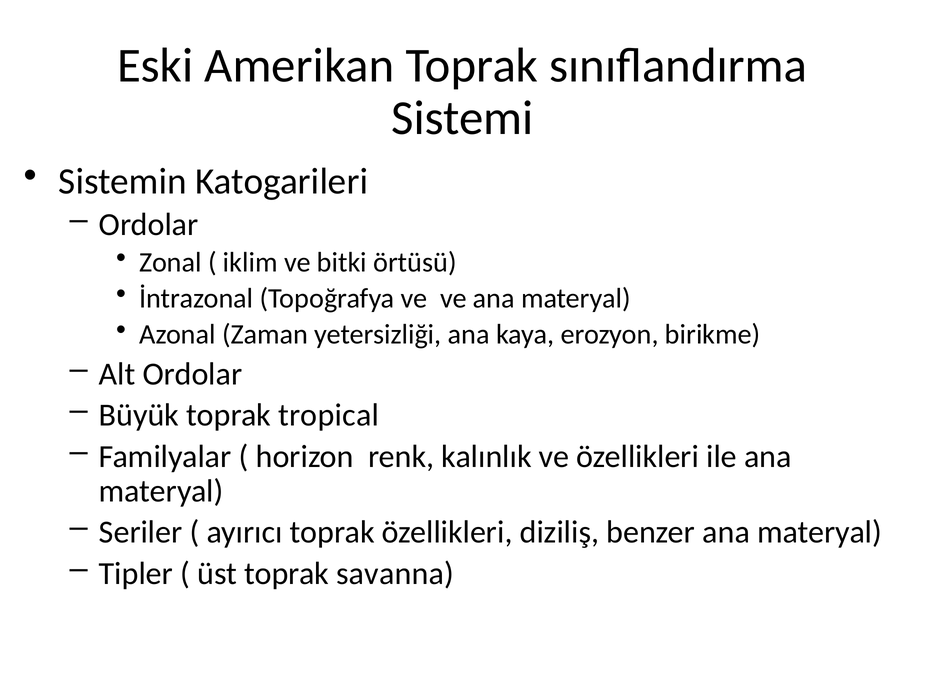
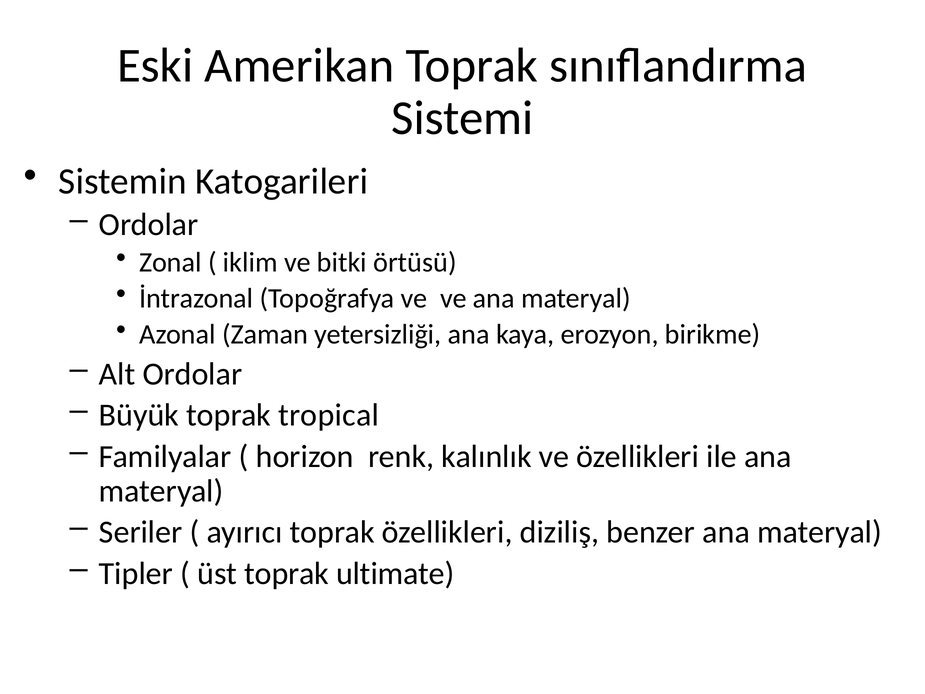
savanna: savanna -> ultimate
